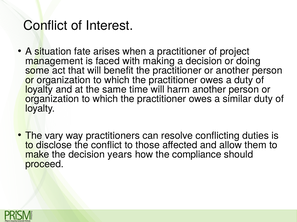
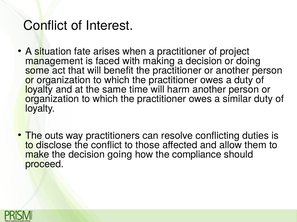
vary: vary -> outs
years: years -> going
